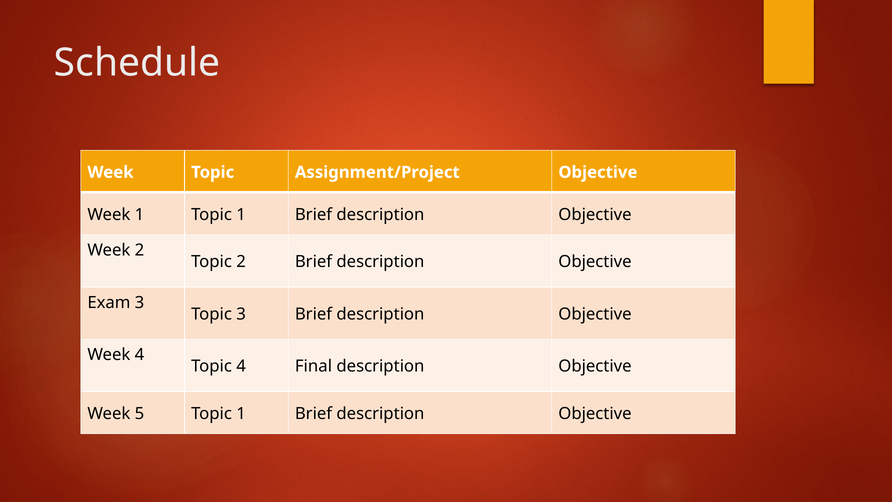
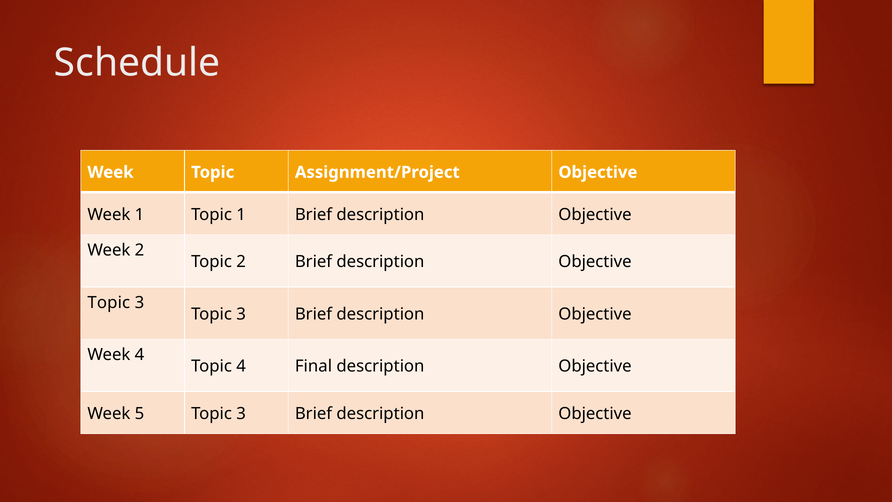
Exam at (109, 302): Exam -> Topic
5 Topic 1: 1 -> 3
